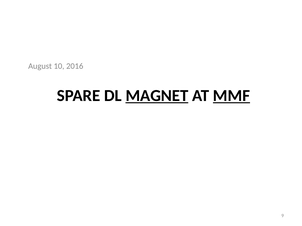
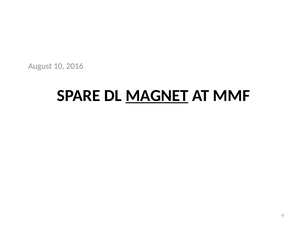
MMF underline: present -> none
